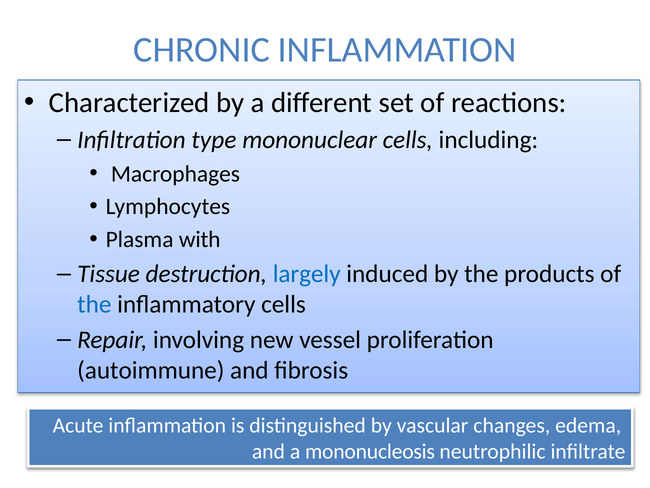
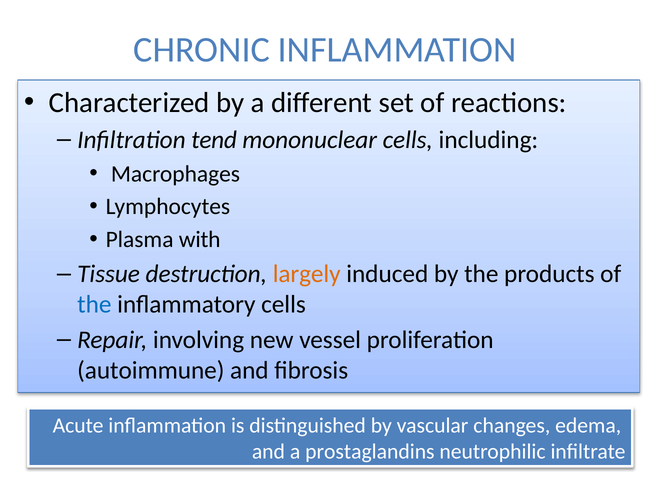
type: type -> tend
largely colour: blue -> orange
mononucleosis: mononucleosis -> prostaglandins
